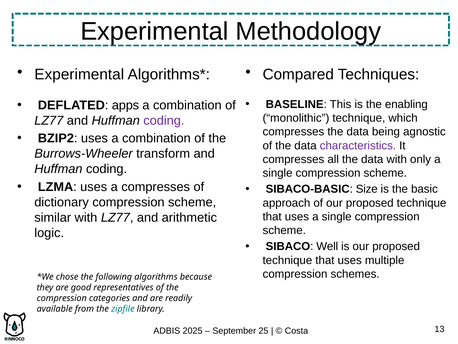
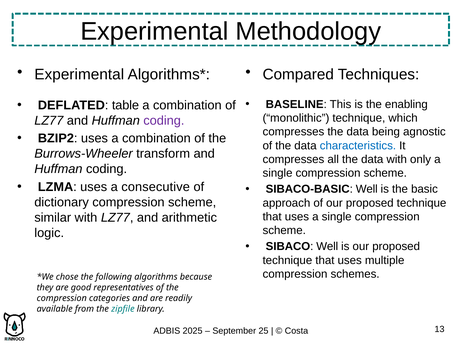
apps: apps -> table
characteristics colour: purple -> blue
a compresses: compresses -> consecutive
SIBACO-BASIC Size: Size -> Well
